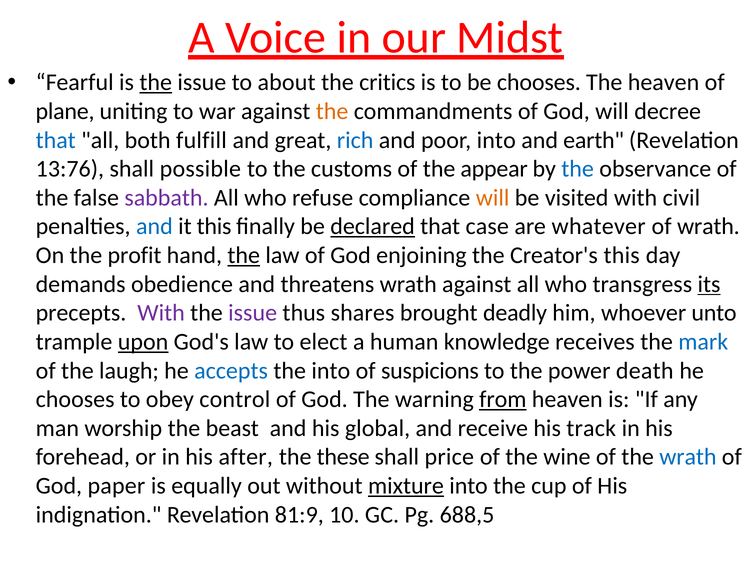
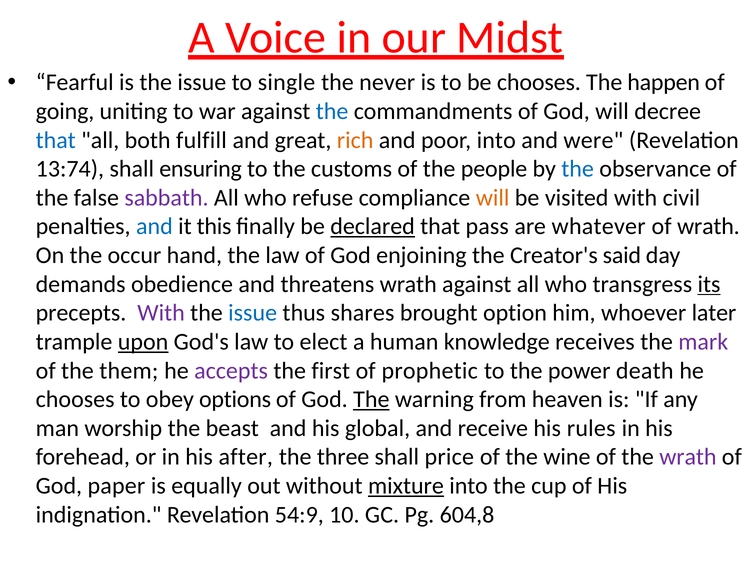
the at (156, 83) underline: present -> none
about: about -> single
critics: critics -> never
The heaven: heaven -> happen
plane: plane -> going
the at (332, 111) colour: orange -> blue
rich colour: blue -> orange
earth: earth -> were
13:76: 13:76 -> 13:74
possible: possible -> ensuring
appear: appear -> people
case: case -> pass
profit: profit -> occur
the at (244, 255) underline: present -> none
Creator's this: this -> said
issue at (253, 313) colour: purple -> blue
deadly: deadly -> option
unto: unto -> later
mark colour: blue -> purple
laugh: laugh -> them
accepts colour: blue -> purple
the into: into -> first
suspicions: suspicions -> prophetic
control: control -> options
The at (371, 399) underline: none -> present
from underline: present -> none
track: track -> rules
these: these -> three
wrath at (688, 457) colour: blue -> purple
81:9: 81:9 -> 54:9
688,5: 688,5 -> 604,8
